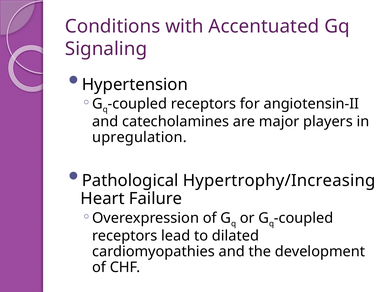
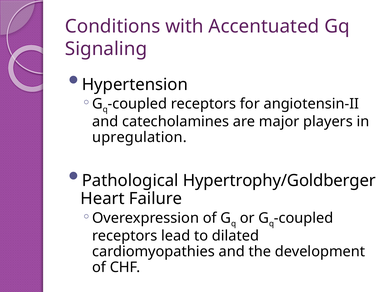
Hypertrophy/Increasing: Hypertrophy/Increasing -> Hypertrophy/Goldberger
